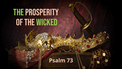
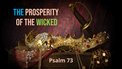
The at (19, 12) colour: light green -> light blue
